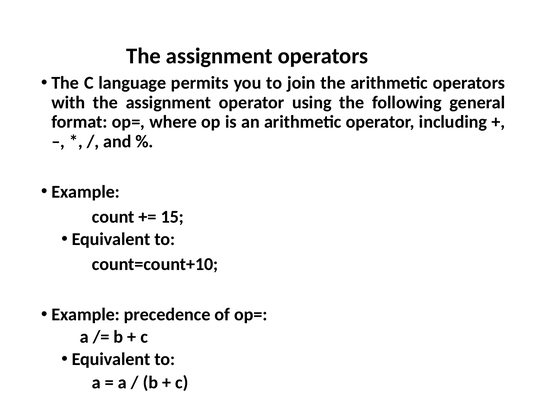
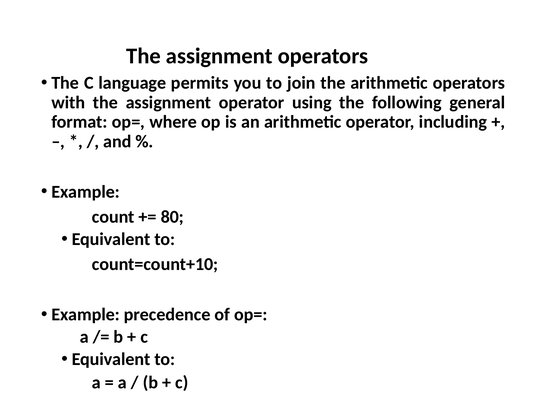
15: 15 -> 80
